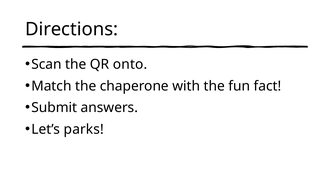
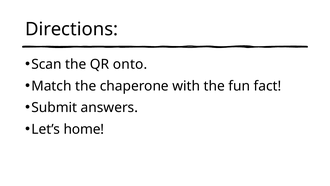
parks: parks -> home
